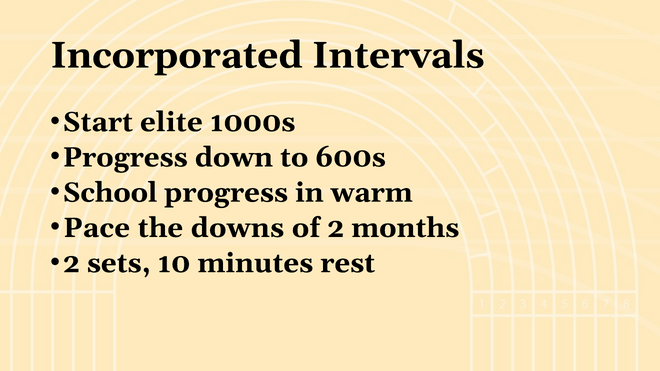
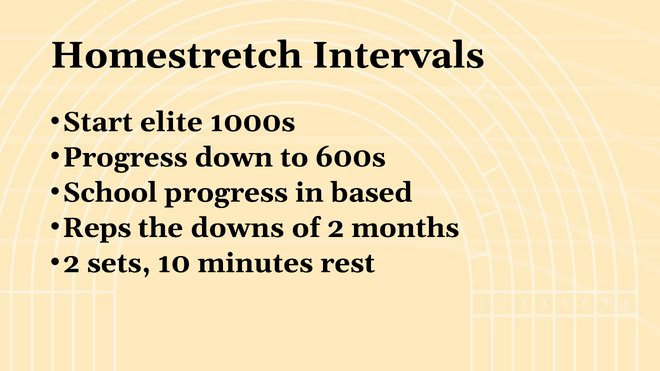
Incorporated: Incorporated -> Homestretch
warm: warm -> based
Pace: Pace -> Reps
